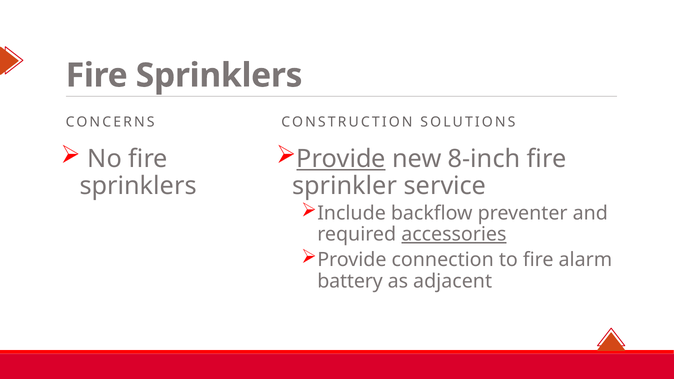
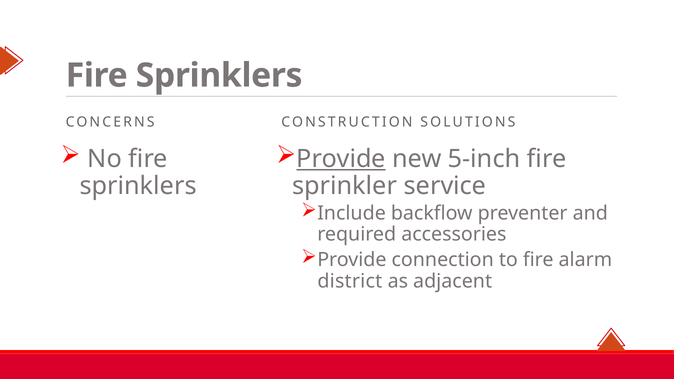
8-inch: 8-inch -> 5-inch
accessories underline: present -> none
battery: battery -> district
